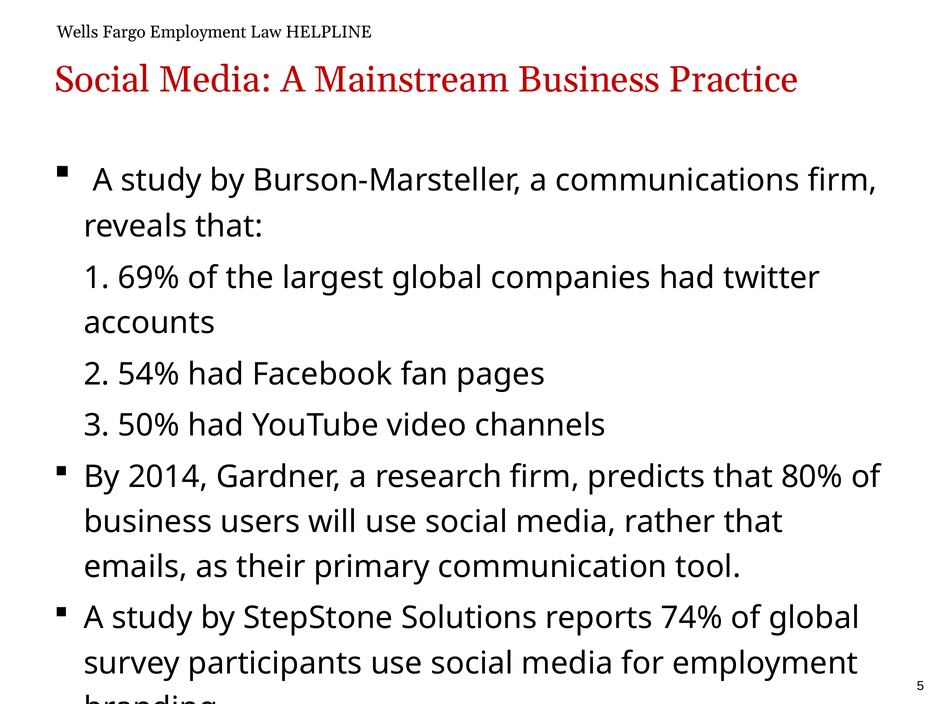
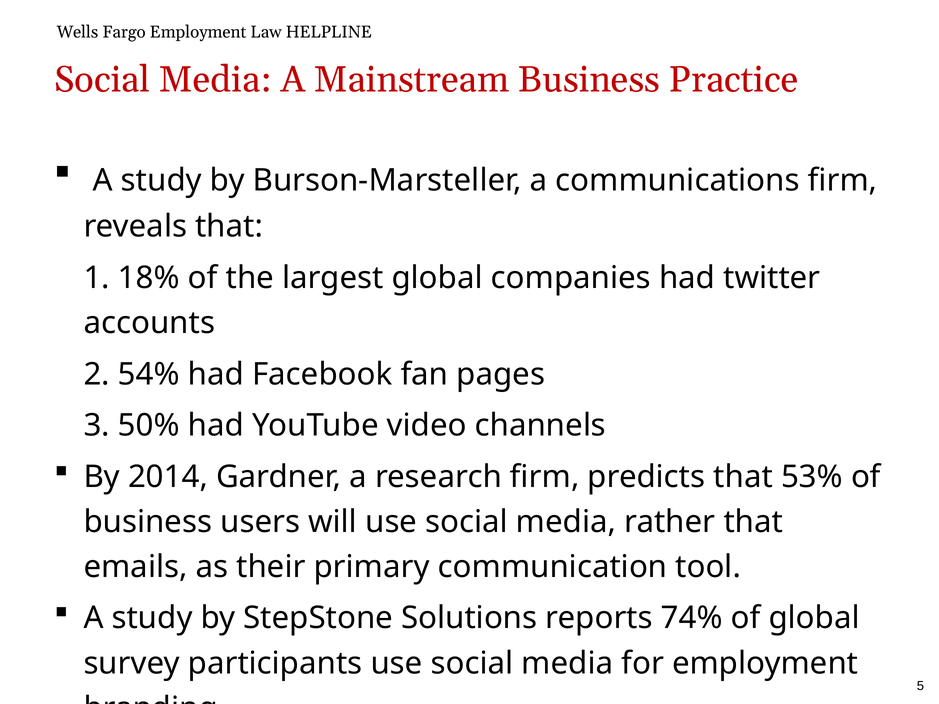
69%: 69% -> 18%
80%: 80% -> 53%
